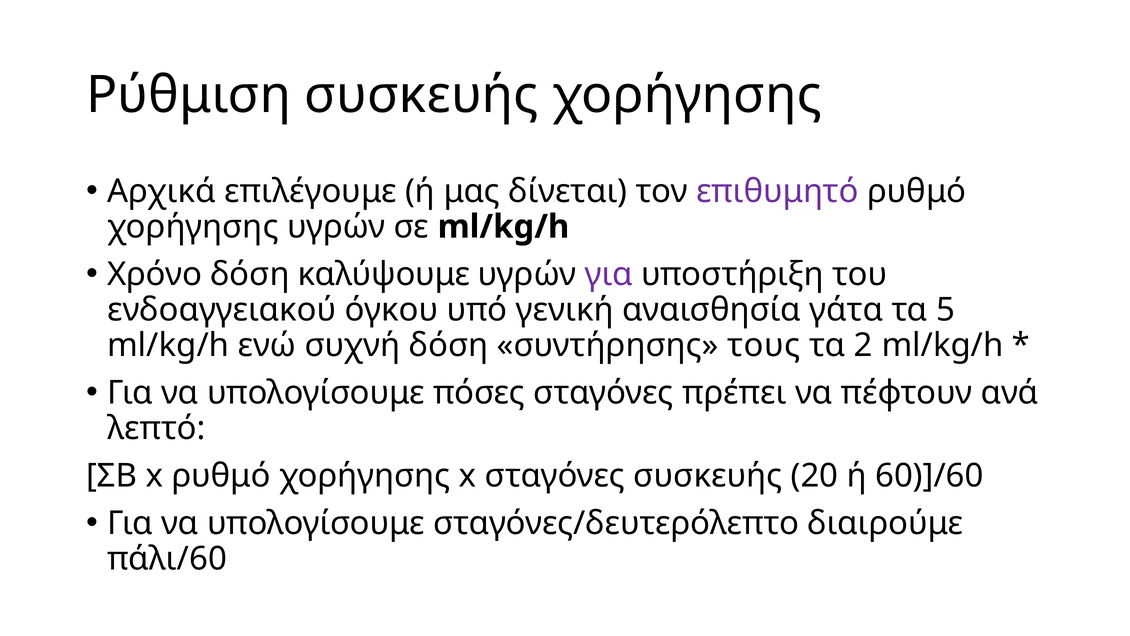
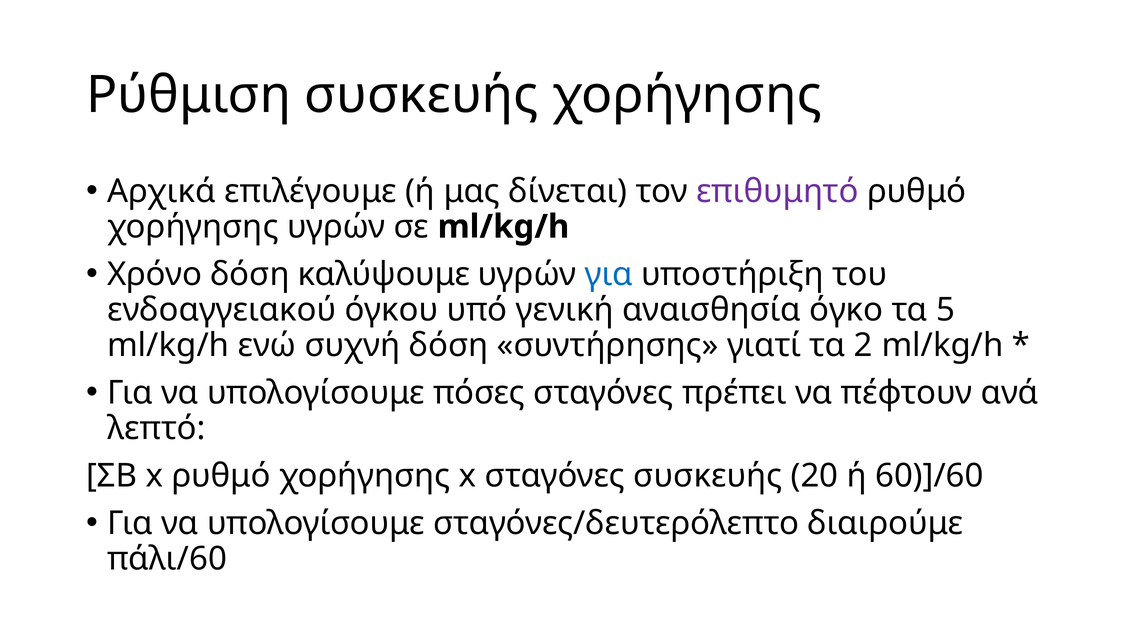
για at (609, 274) colour: purple -> blue
γάτα: γάτα -> όγκο
τους: τους -> γιατί
